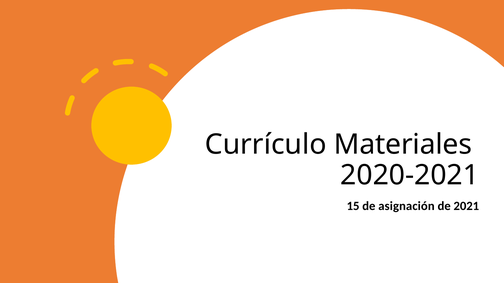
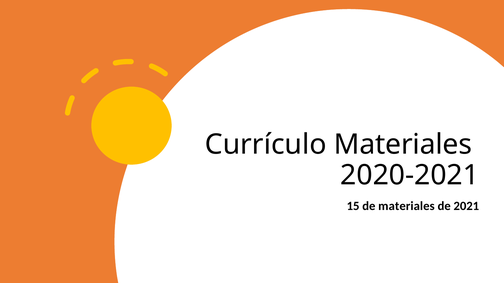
de asignación: asignación -> materiales
